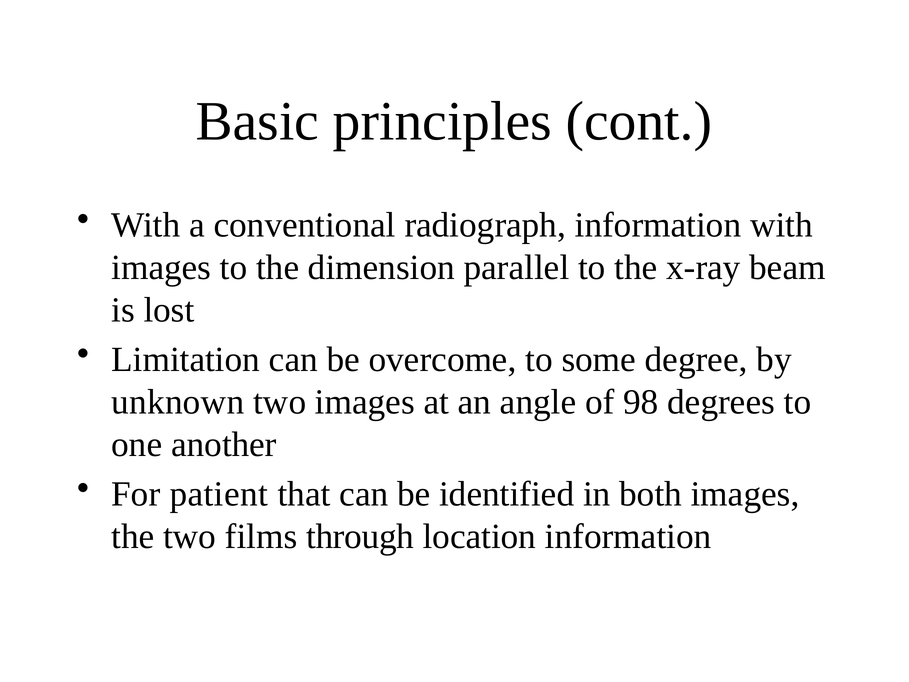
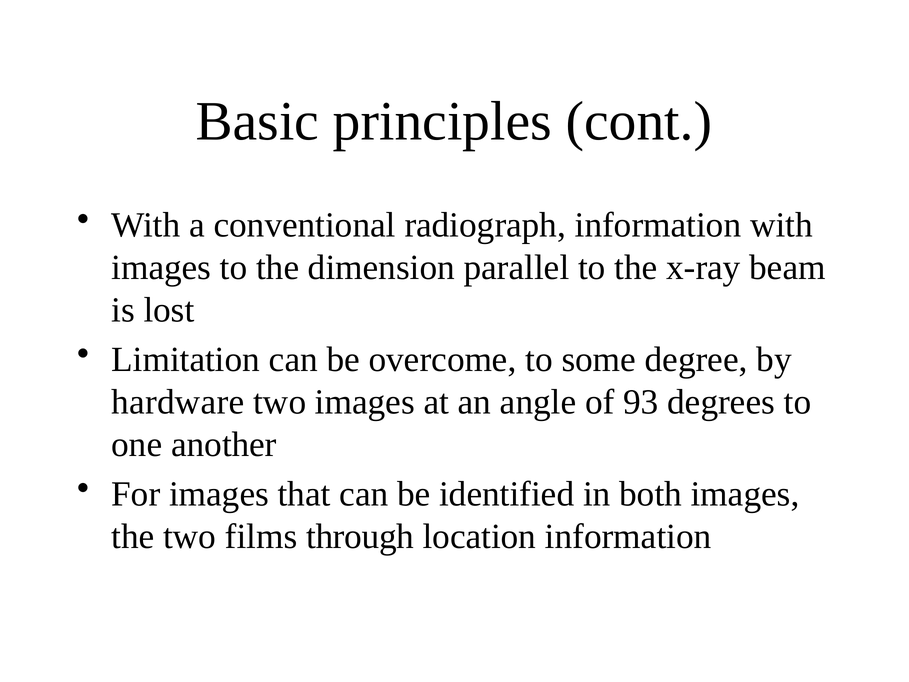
unknown: unknown -> hardware
98: 98 -> 93
For patient: patient -> images
